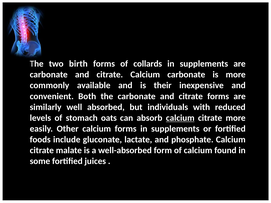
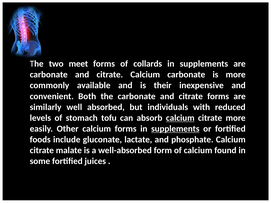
birth: birth -> meet
oats: oats -> tofu
supplements at (175, 129) underline: none -> present
